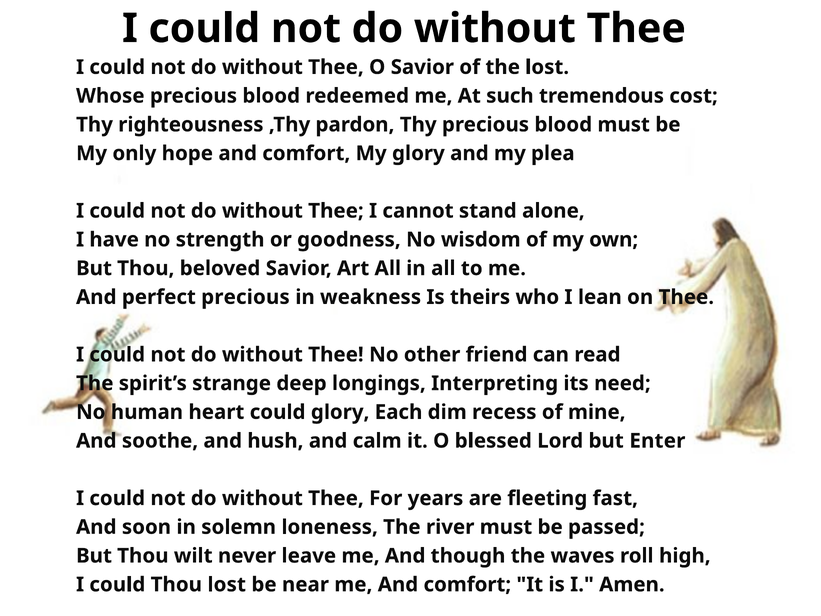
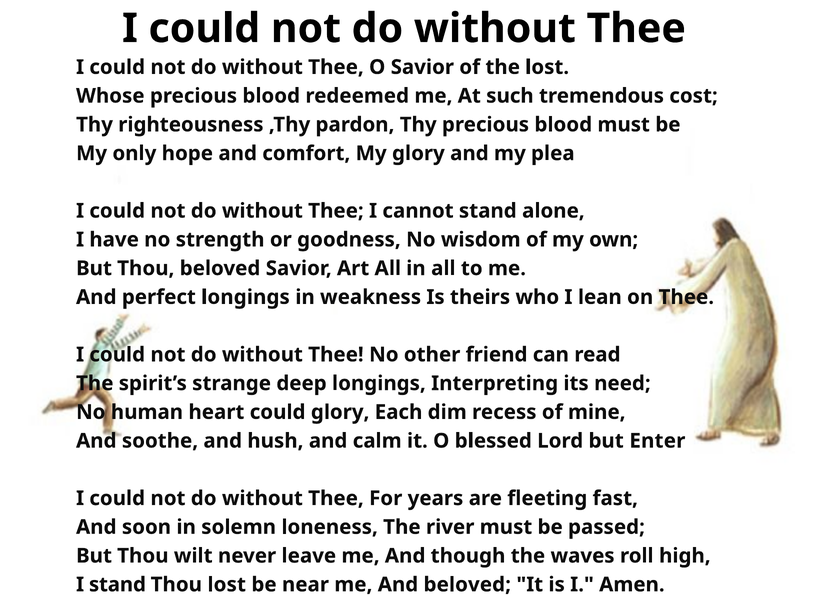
perfect precious: precious -> longings
could at (117, 584): could -> stand
me And comfort: comfort -> beloved
